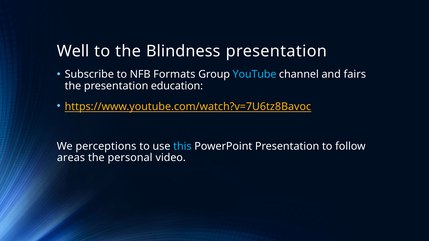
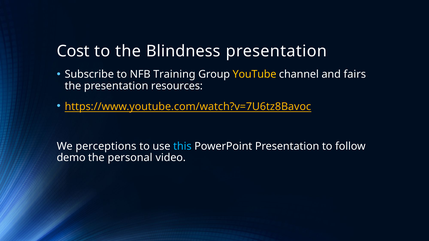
Well: Well -> Cost
Formats: Formats -> Training
YouTube colour: light blue -> yellow
education: education -> resources
areas: areas -> demo
